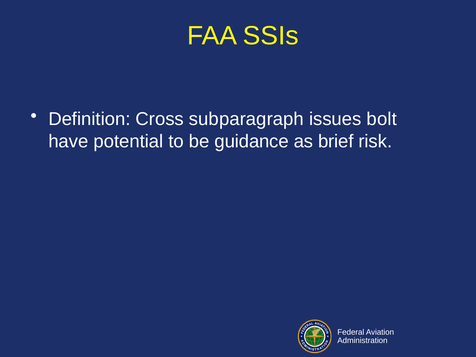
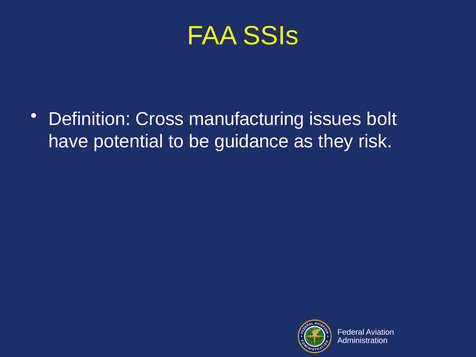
subparagraph: subparagraph -> manufacturing
brief: brief -> they
